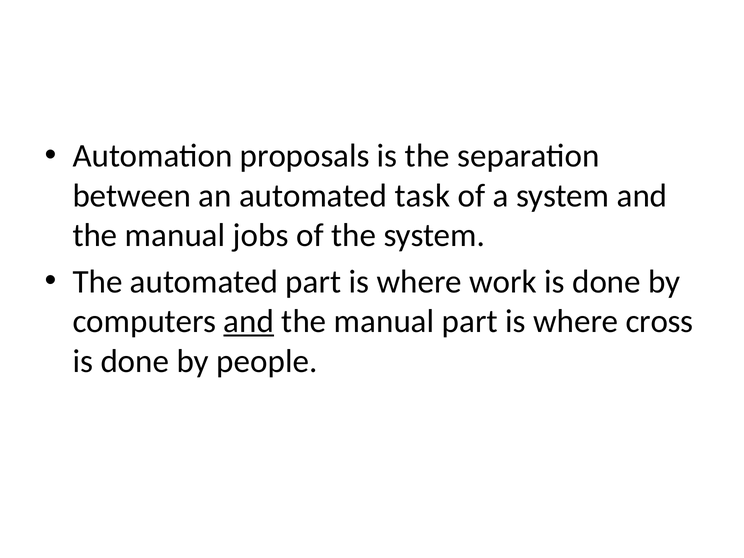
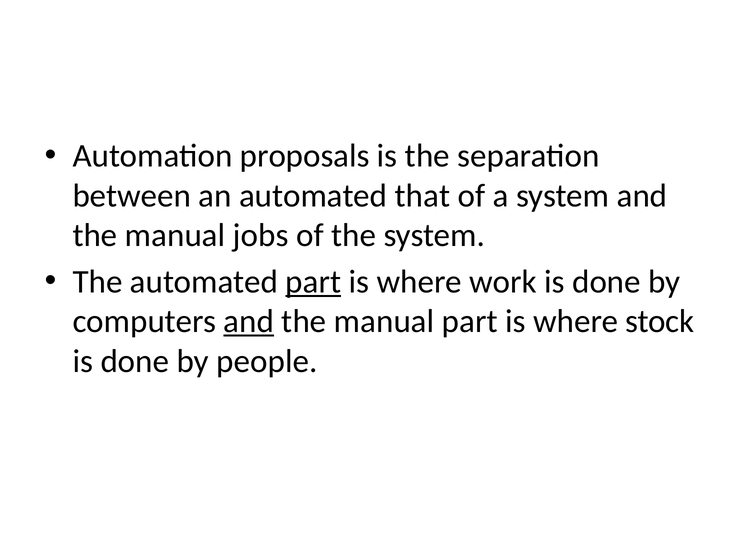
task: task -> that
part at (313, 282) underline: none -> present
cross: cross -> stock
